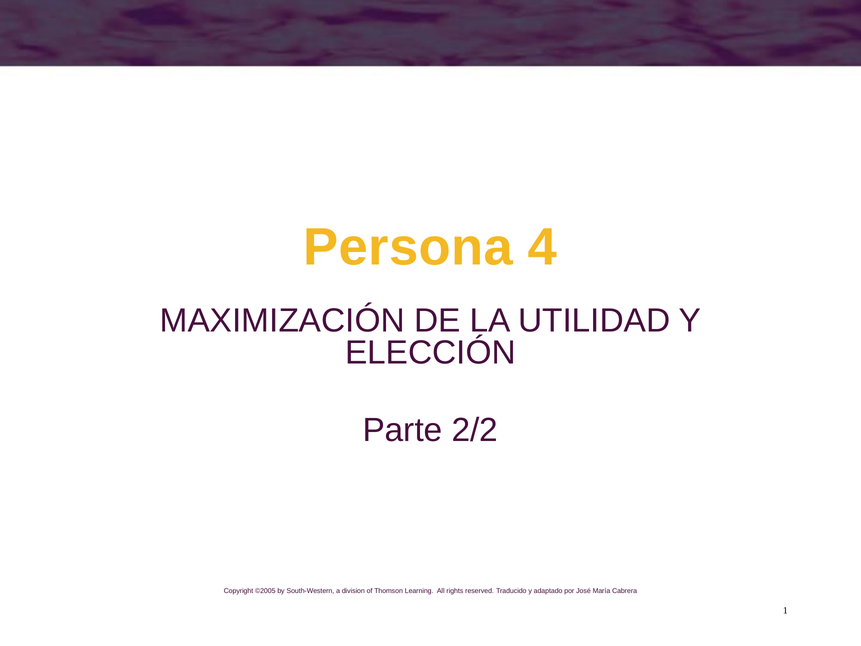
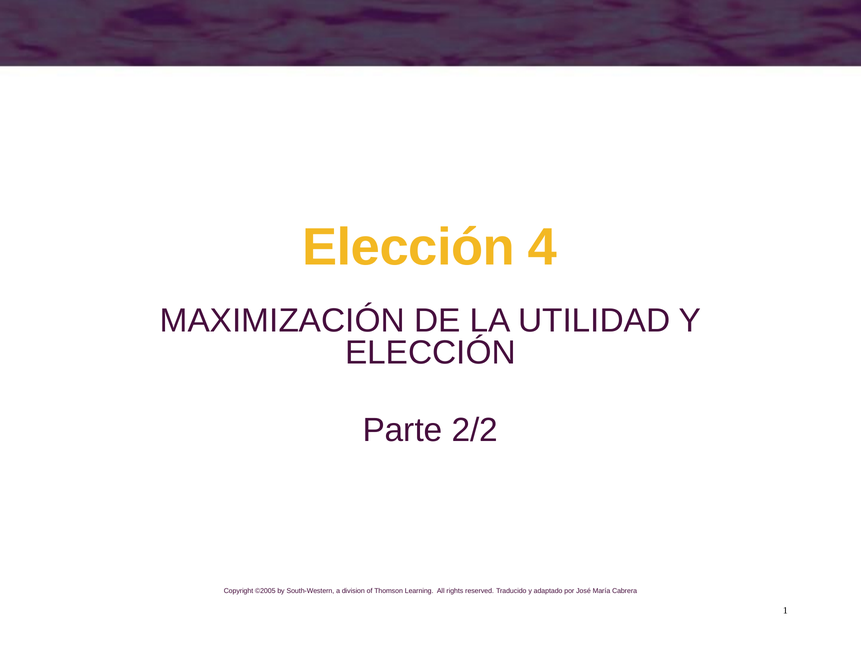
Persona at (408, 247): Persona -> Elección
